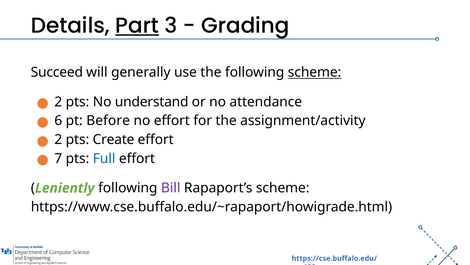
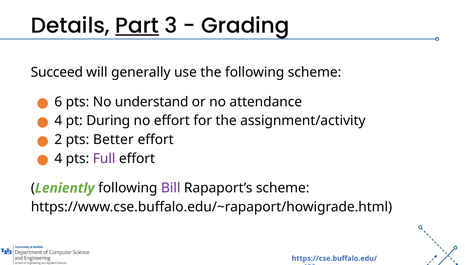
scheme at (315, 72) underline: present -> none
2 at (58, 102): 2 -> 6
6 at (58, 120): 6 -> 4
Before: Before -> During
Create: Create -> Better
7 at (58, 158): 7 -> 4
Full colour: blue -> purple
